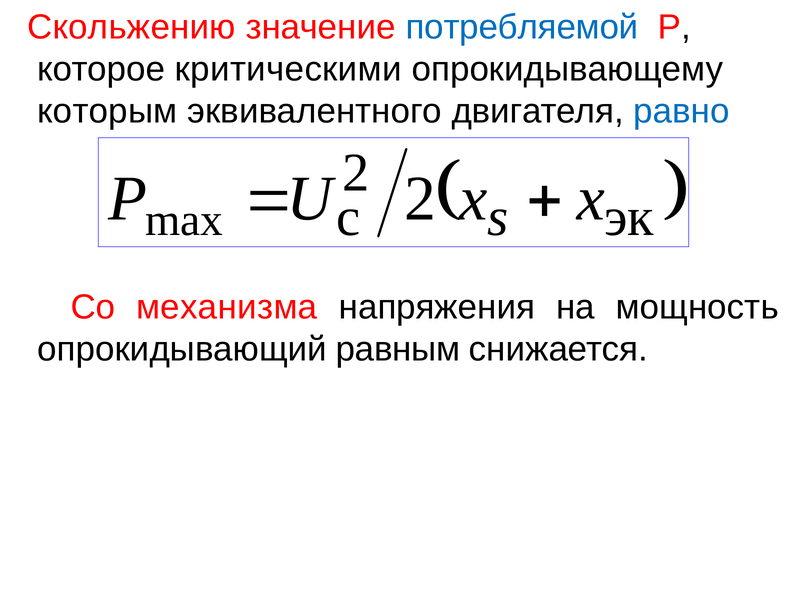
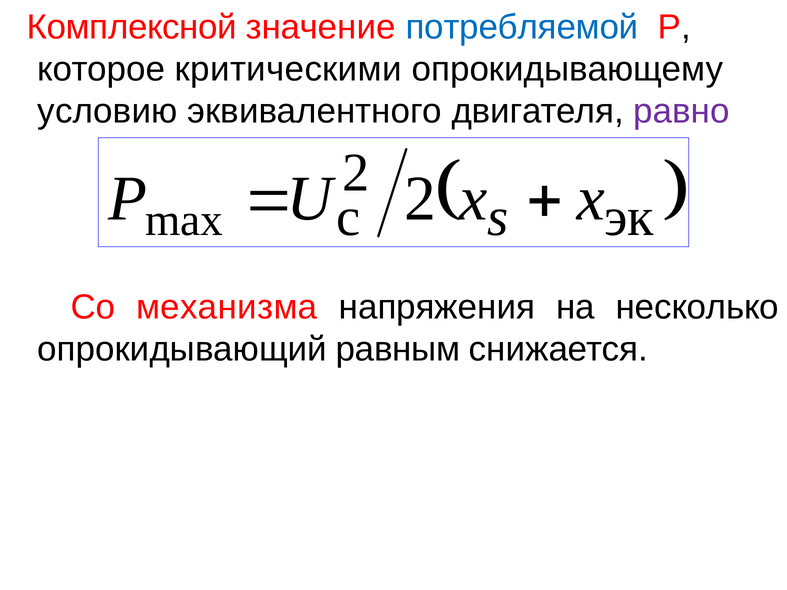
Скольжению: Скольжению -> Комплексной
которым: которым -> условию
равно colour: blue -> purple
мощность: мощность -> несколько
